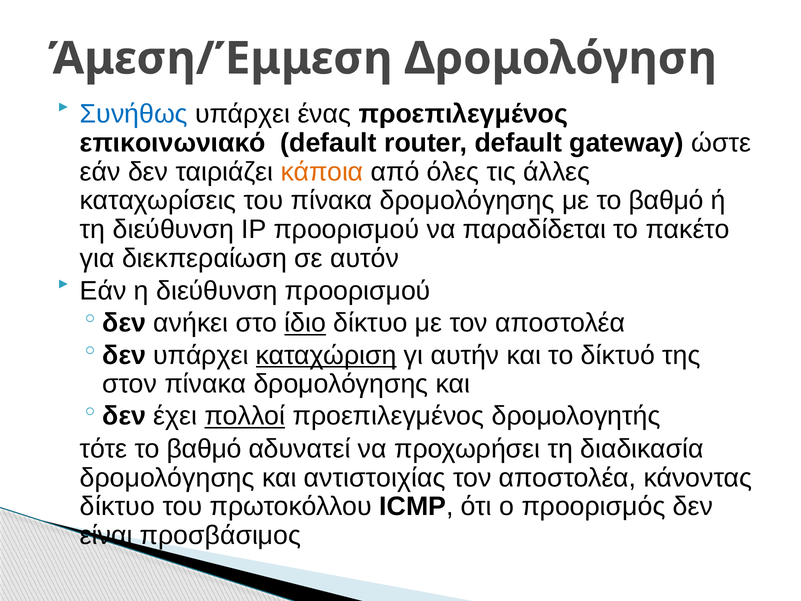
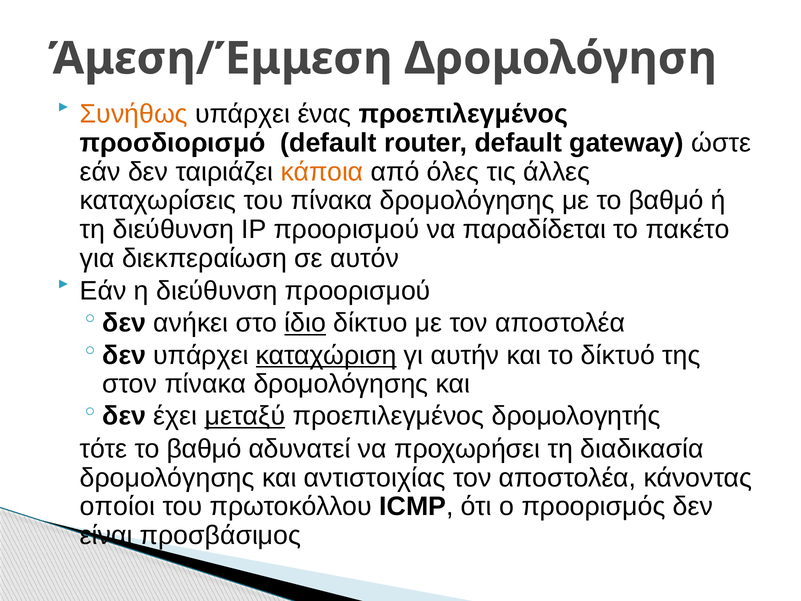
Συνήθως colour: blue -> orange
επικοινωνιακό: επικοινωνιακό -> προσδιορισμό
πολλοί: πολλοί -> μεταξύ
δίκτυο at (118, 506): δίκτυο -> οποίοι
